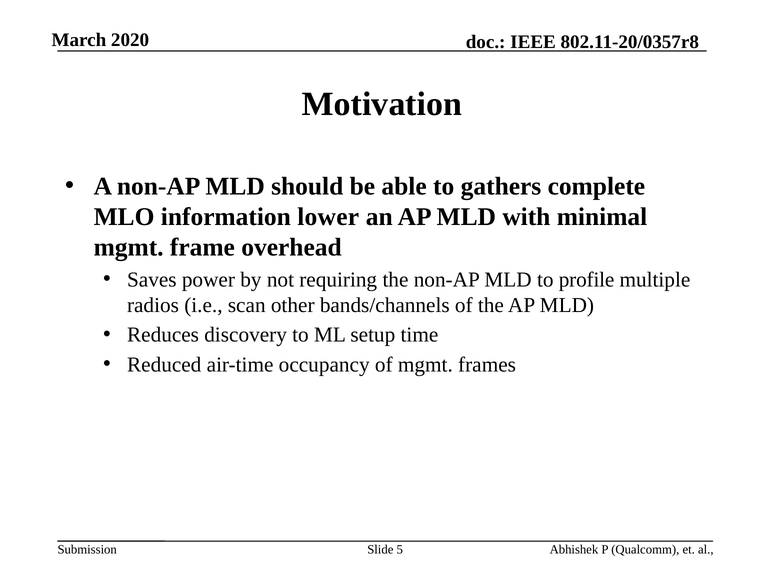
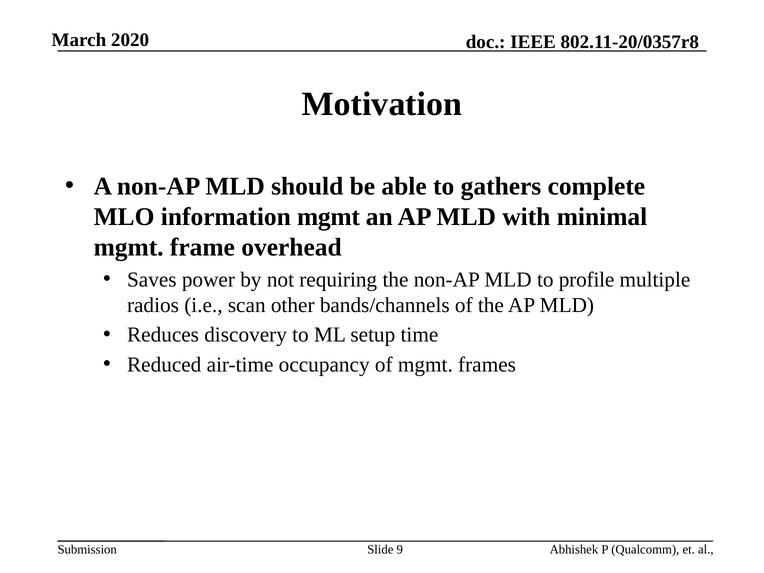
information lower: lower -> mgmt
5: 5 -> 9
